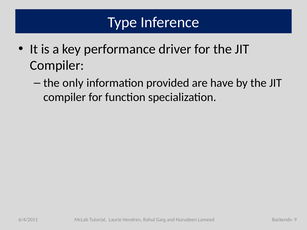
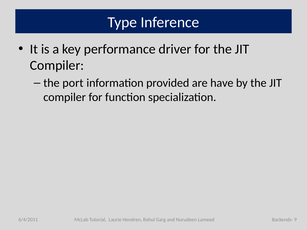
only: only -> port
